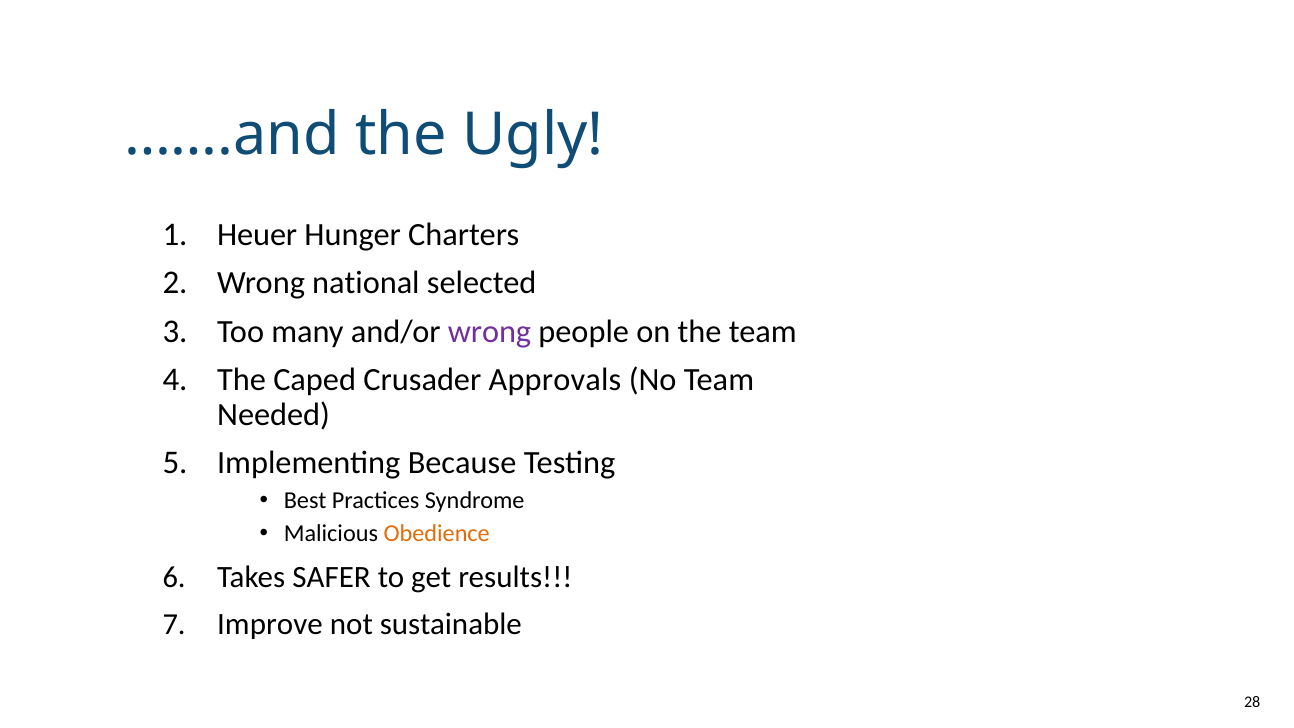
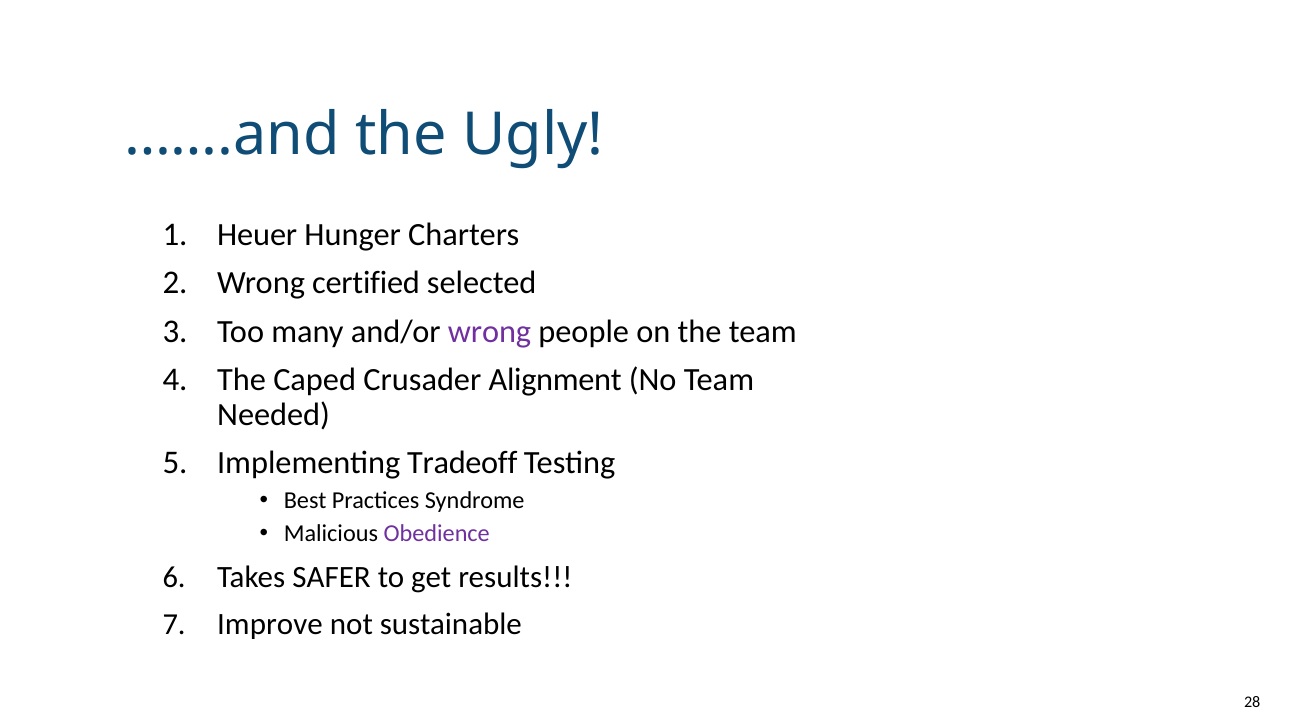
national: national -> certified
Approvals: Approvals -> Alignment
Because: Because -> Tradeoff
Obedience colour: orange -> purple
